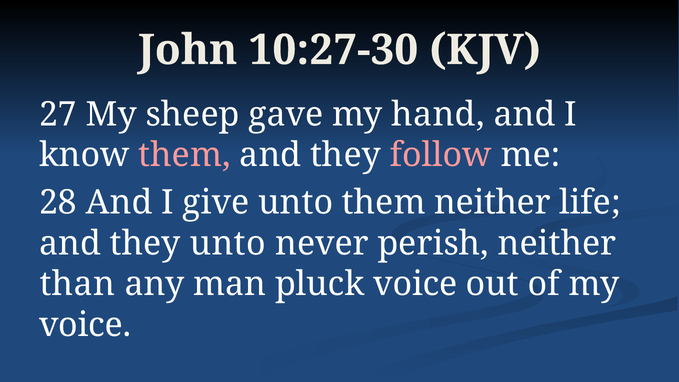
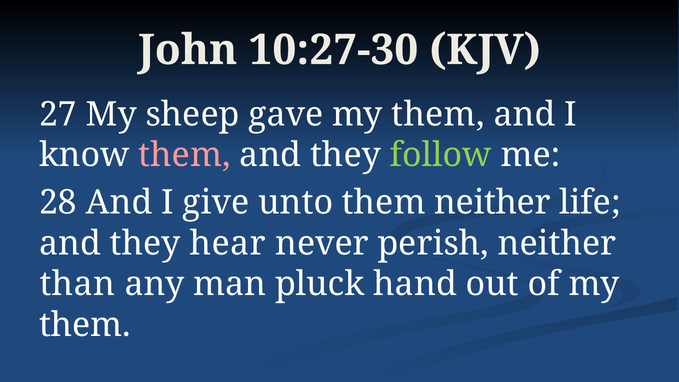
hand at (438, 114): hand -> them
follow colour: pink -> light green
they unto: unto -> hear
pluck voice: voice -> hand
voice at (85, 325): voice -> them
